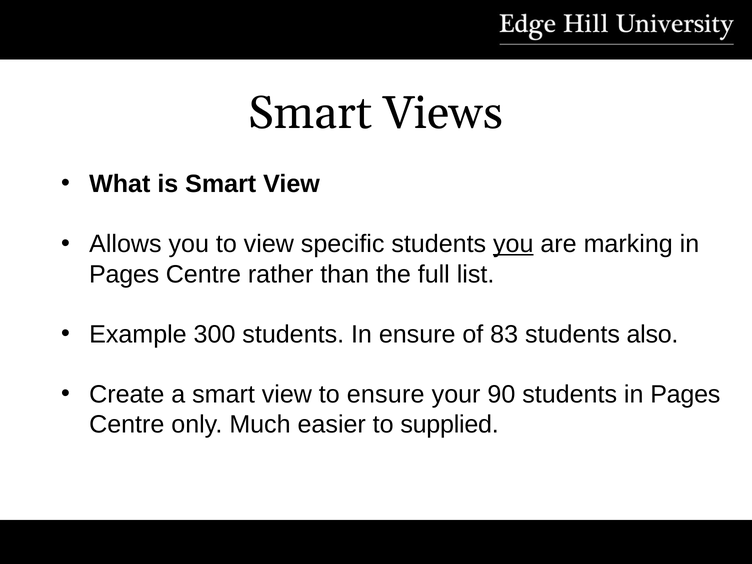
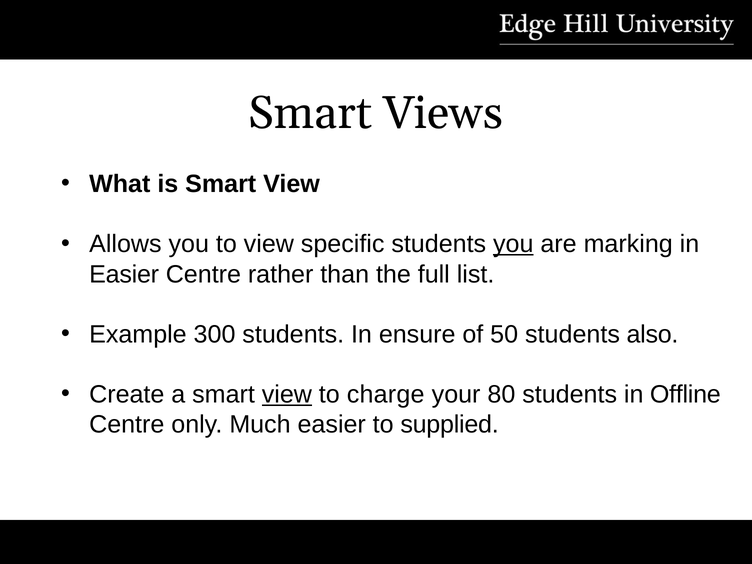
Pages at (124, 274): Pages -> Easier
83: 83 -> 50
view at (287, 395) underline: none -> present
to ensure: ensure -> charge
90: 90 -> 80
students in Pages: Pages -> Offline
